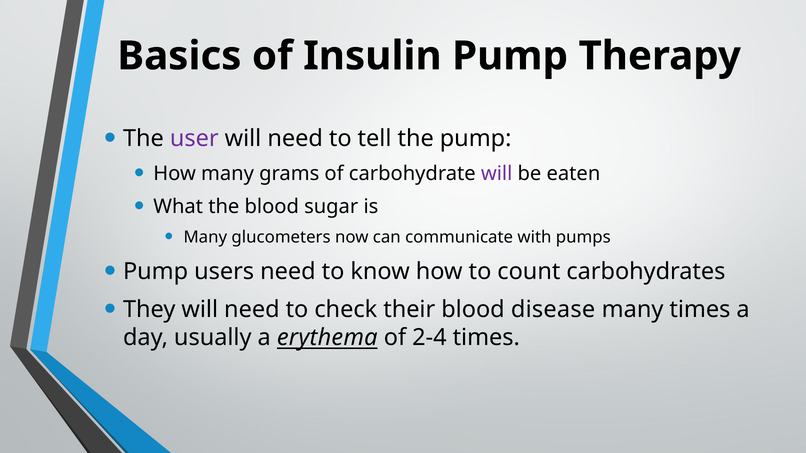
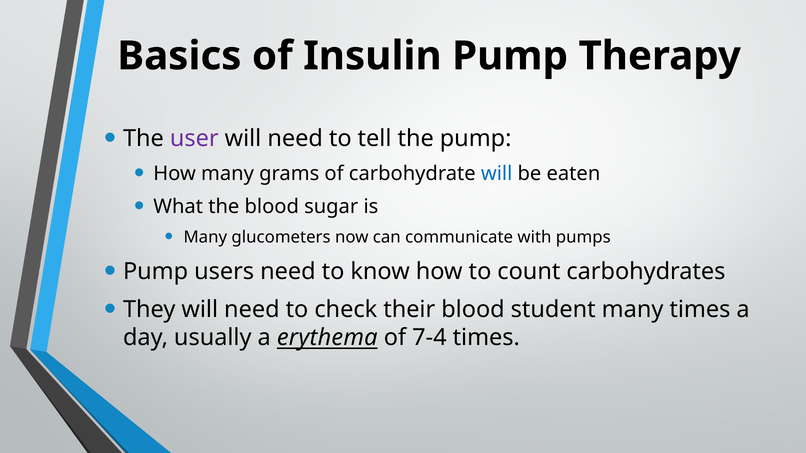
will at (497, 174) colour: purple -> blue
disease: disease -> student
2-4: 2-4 -> 7-4
